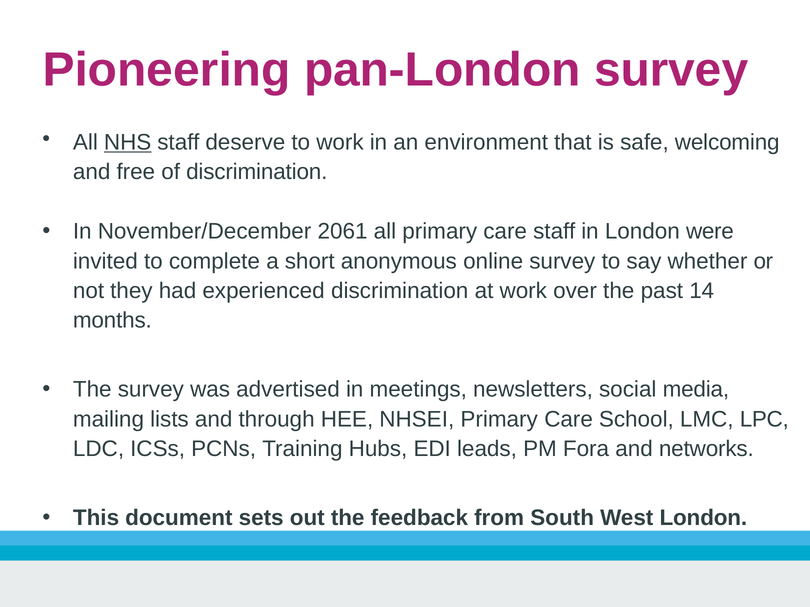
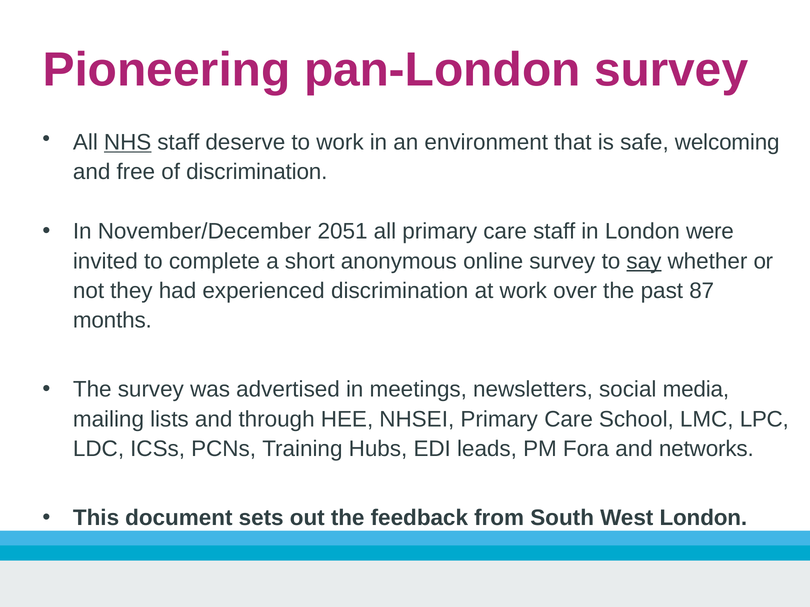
2061: 2061 -> 2051
say underline: none -> present
14: 14 -> 87
